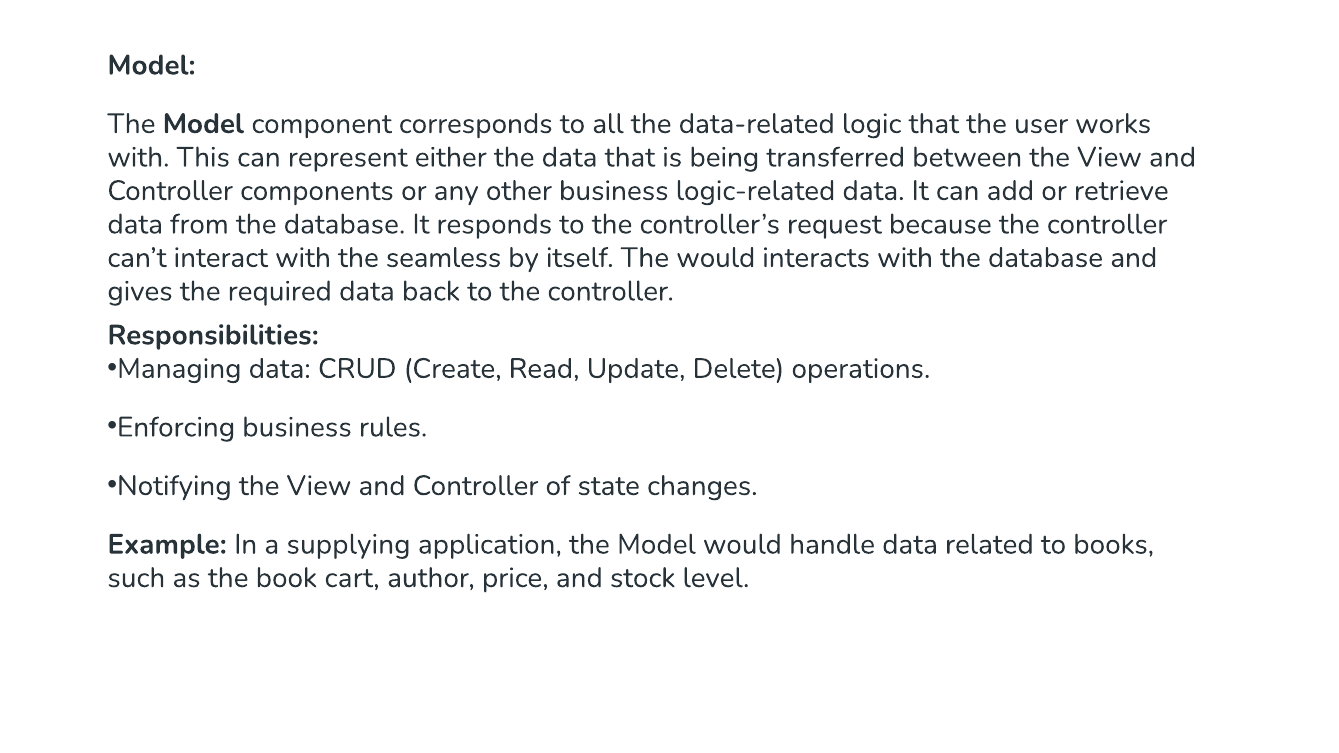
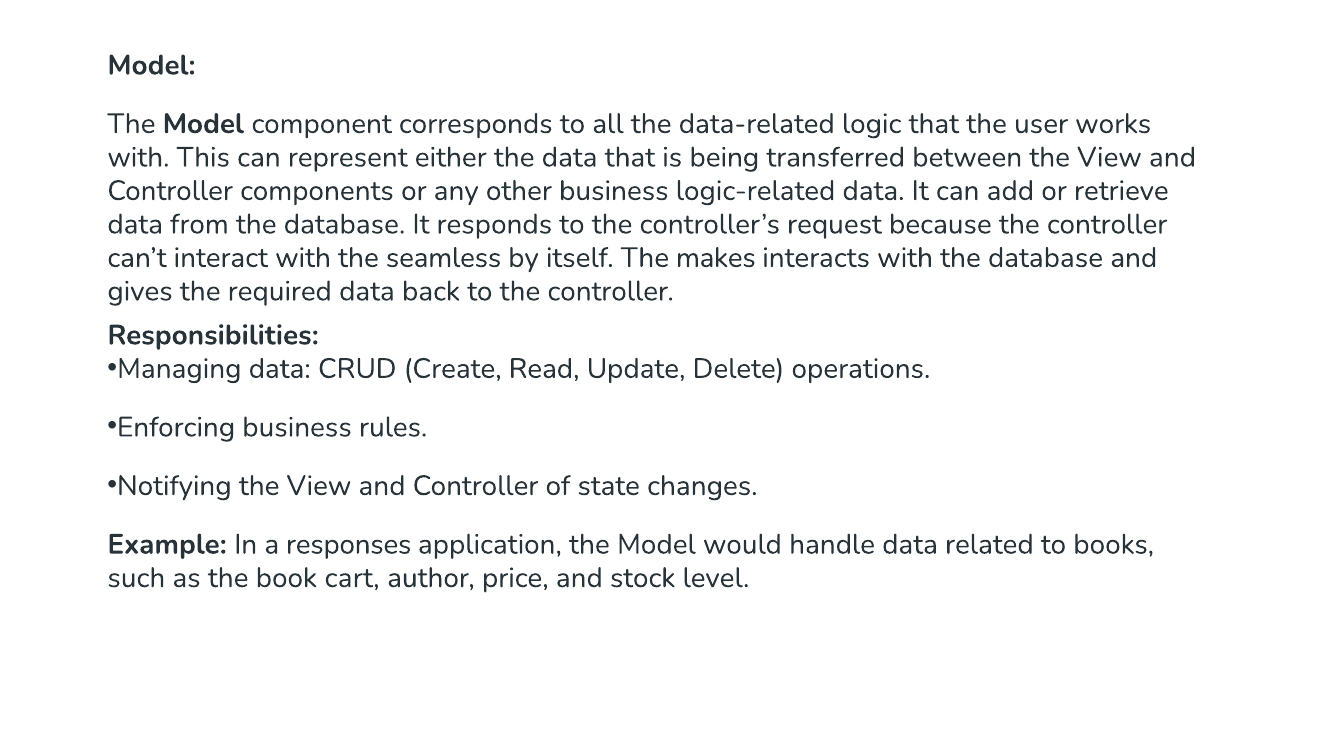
The would: would -> makes
supplying: supplying -> responses
